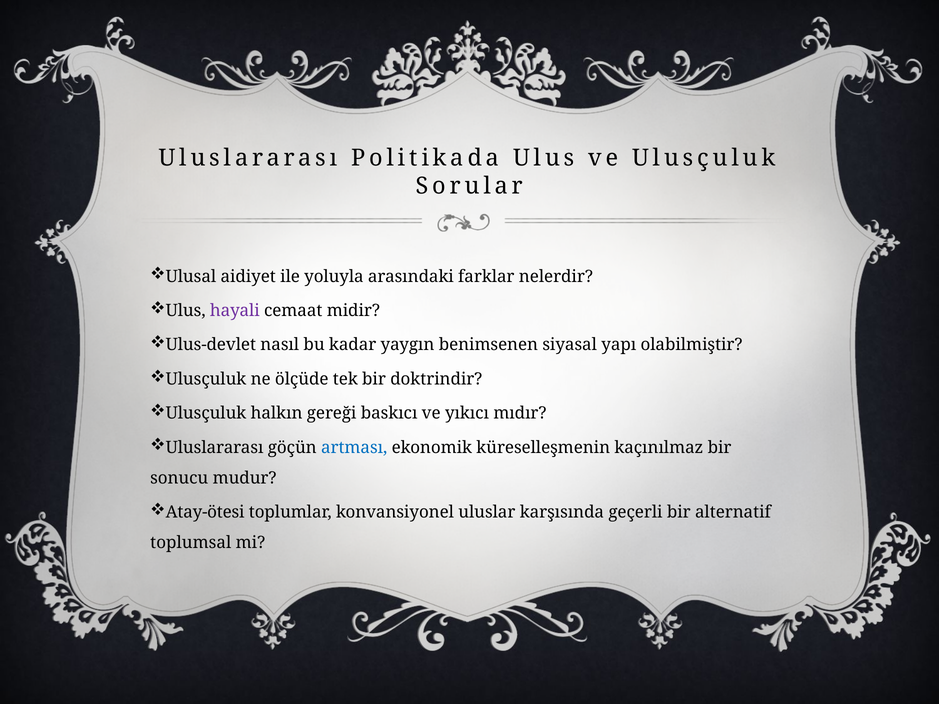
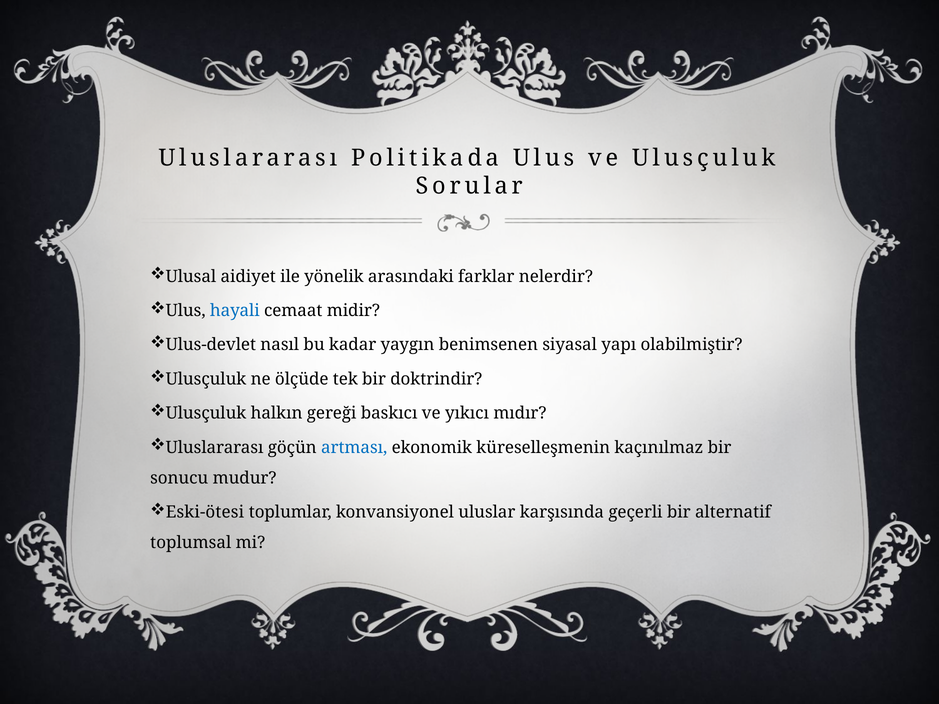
yoluyla: yoluyla -> yönelik
hayali colour: purple -> blue
Atay-ötesi: Atay-ötesi -> Eski-ötesi
